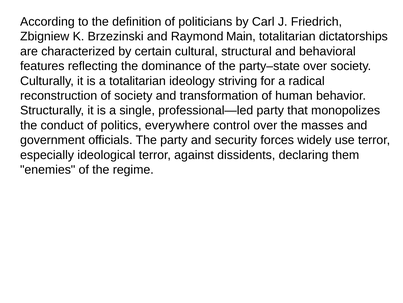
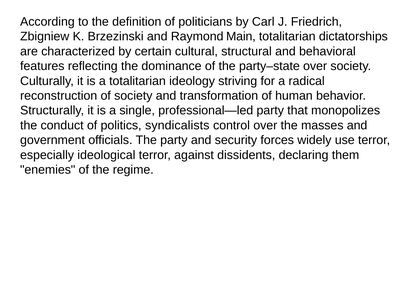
everywhere: everywhere -> syndicalists
